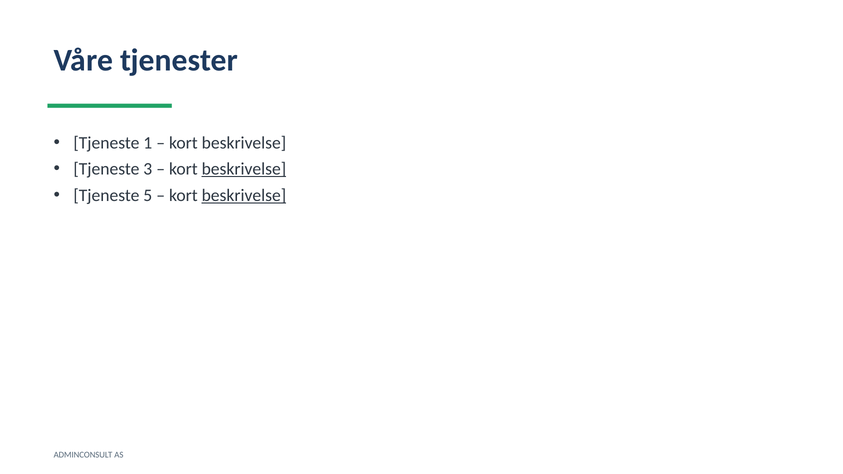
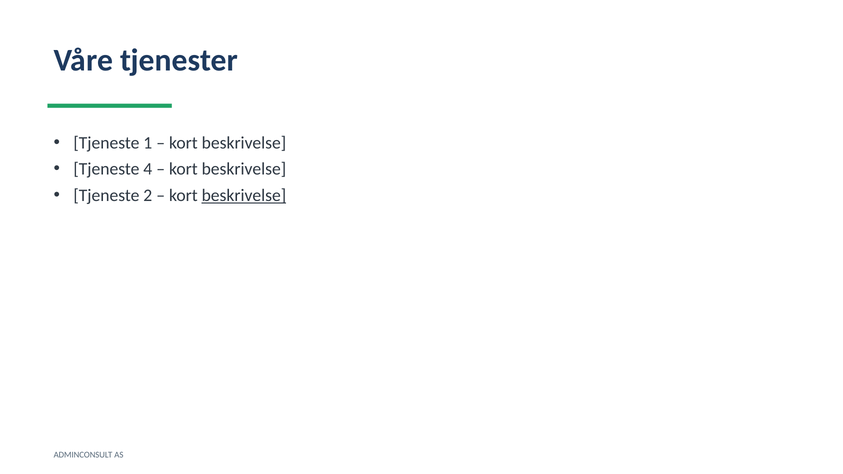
3: 3 -> 4
beskrivelse at (244, 169) underline: present -> none
5: 5 -> 2
